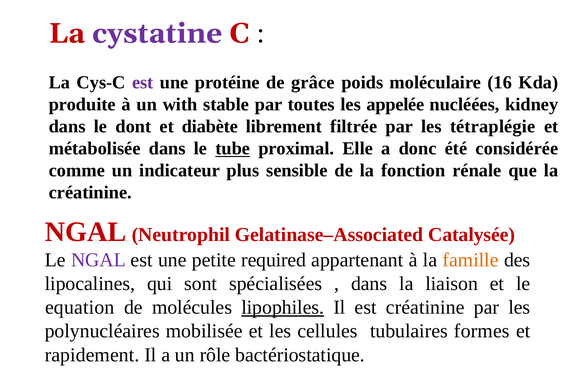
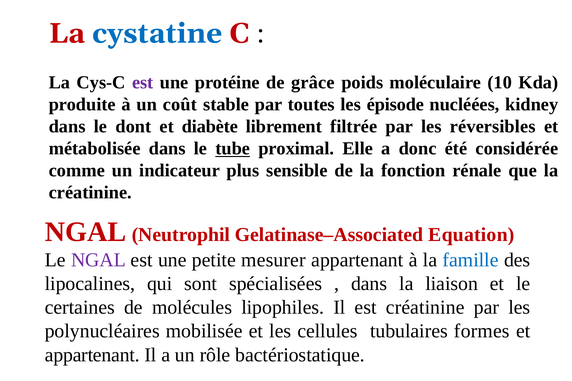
cystatine colour: purple -> blue
16: 16 -> 10
with: with -> coût
appelée: appelée -> épisode
tétraplégie: tétraplégie -> réversibles
Catalysée: Catalysée -> Equation
required: required -> mesurer
famille colour: orange -> blue
equation: equation -> certaines
lipophiles underline: present -> none
rapidement at (92, 355): rapidement -> appartenant
